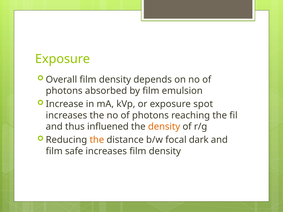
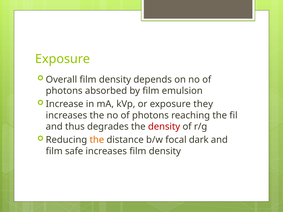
spot: spot -> they
influened: influened -> degrades
density at (164, 127) colour: orange -> red
